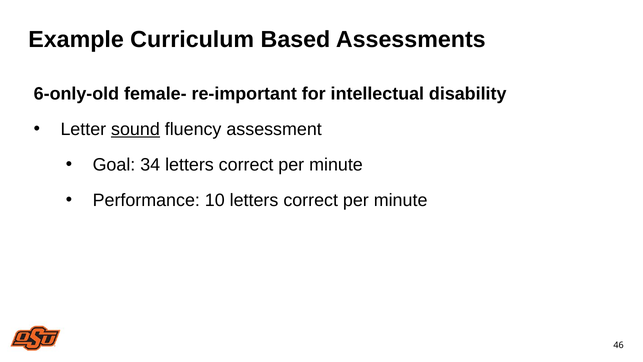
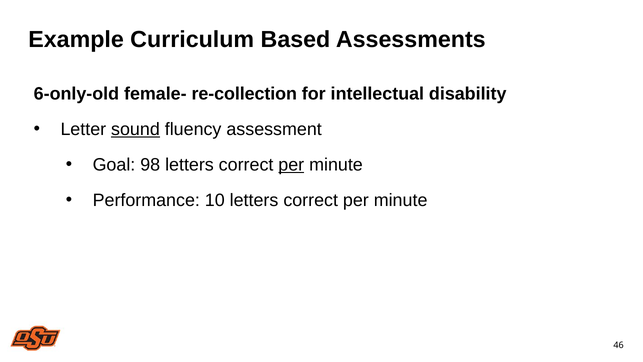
re-important: re-important -> re-collection
34: 34 -> 98
per at (291, 165) underline: none -> present
